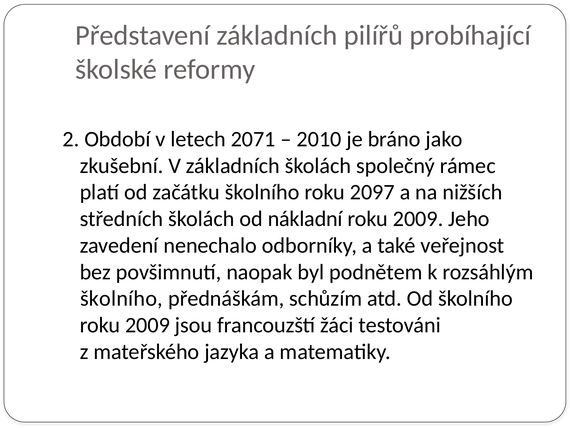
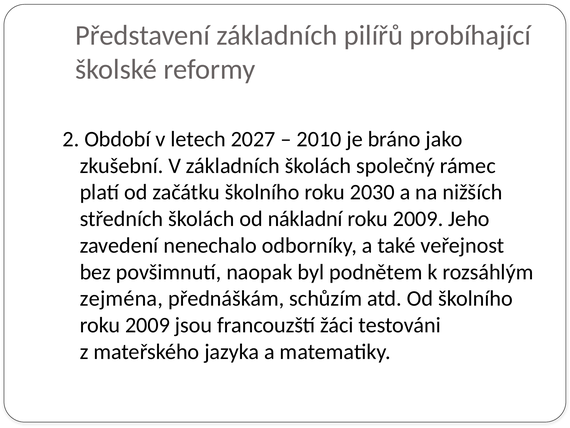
2071: 2071 -> 2027
2097: 2097 -> 2030
školního at (121, 298): školního -> zejména
